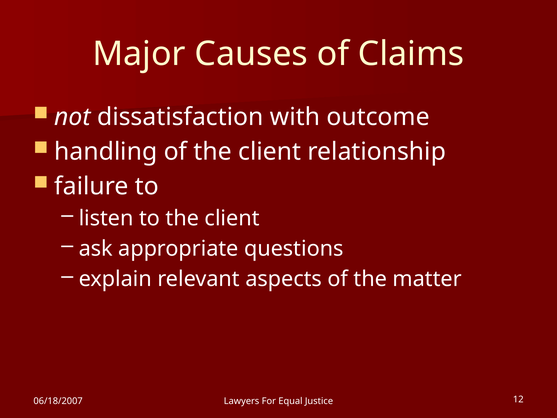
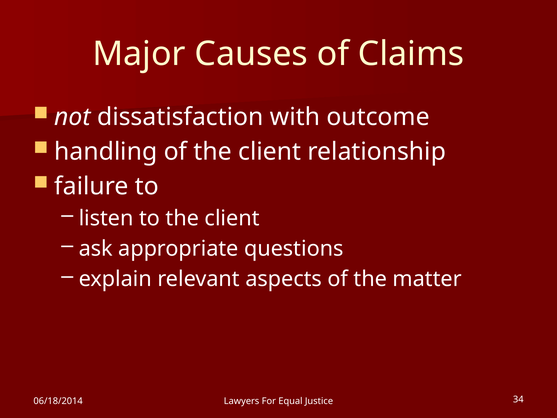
06/18/2007: 06/18/2007 -> 06/18/2014
12: 12 -> 34
